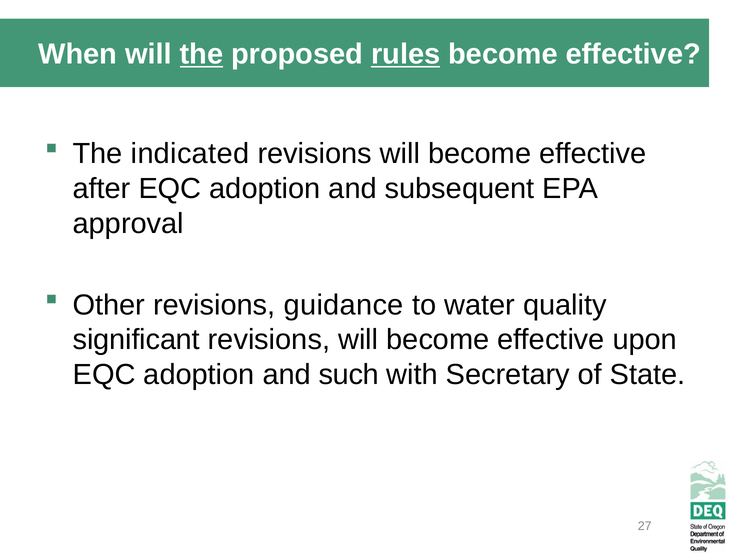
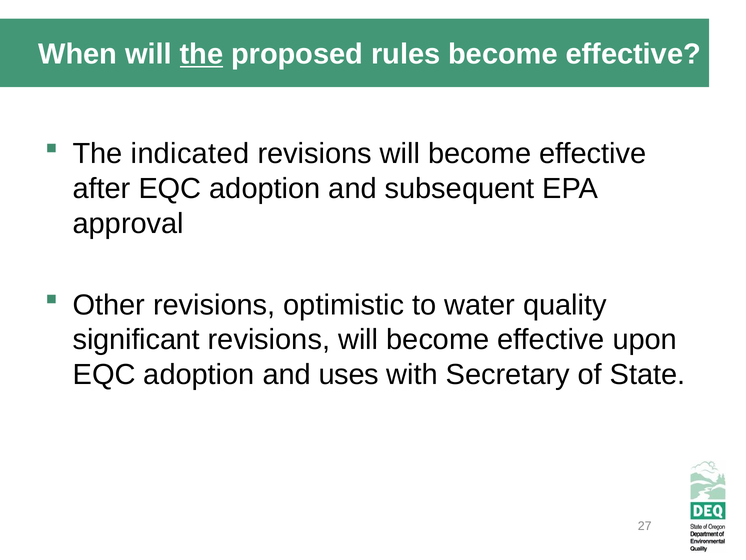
rules underline: present -> none
guidance: guidance -> optimistic
such: such -> uses
